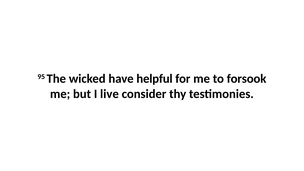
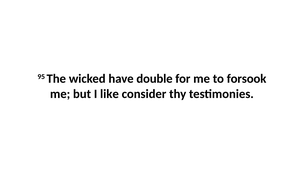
helpful: helpful -> double
live: live -> like
